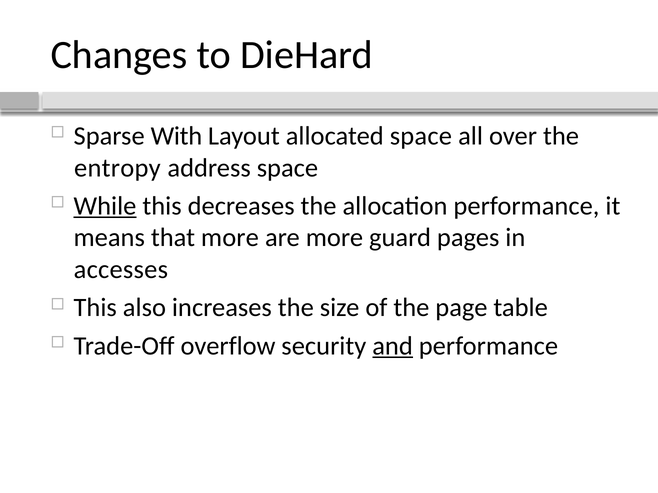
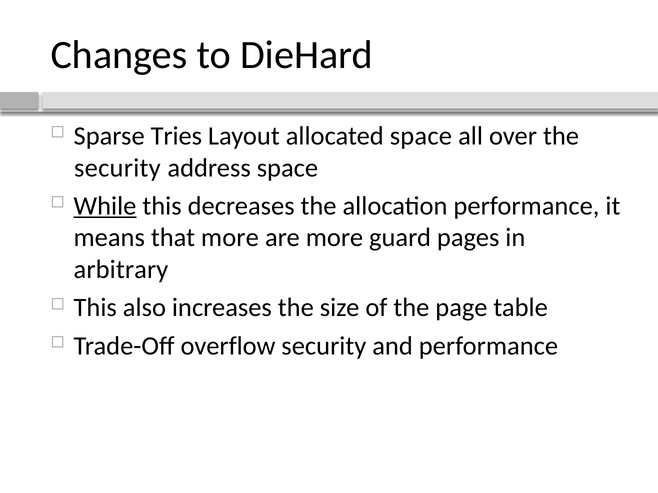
With: With -> Tries
entropy at (117, 168): entropy -> security
accesses: accesses -> arbitrary
and underline: present -> none
